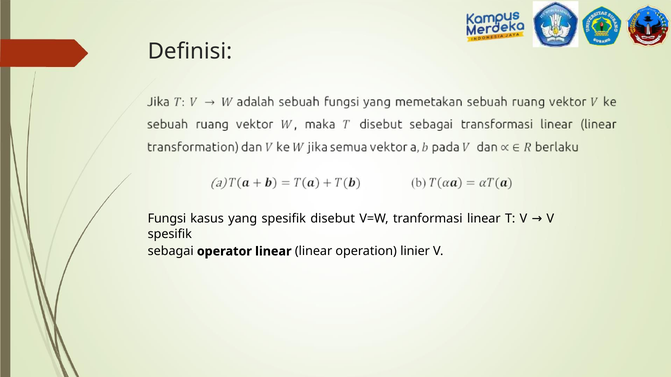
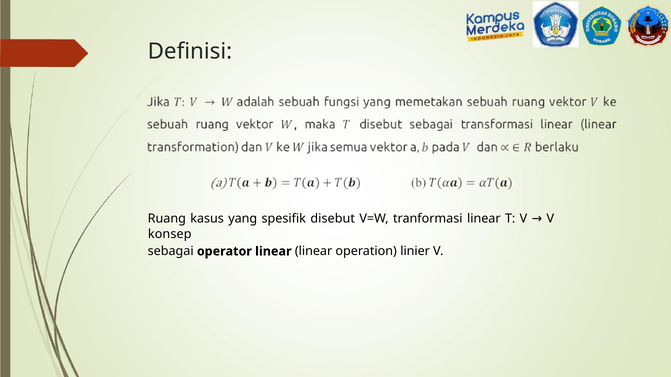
Fungsi: Fungsi -> Ruang
spesifik at (170, 234): spesifik -> konsep
